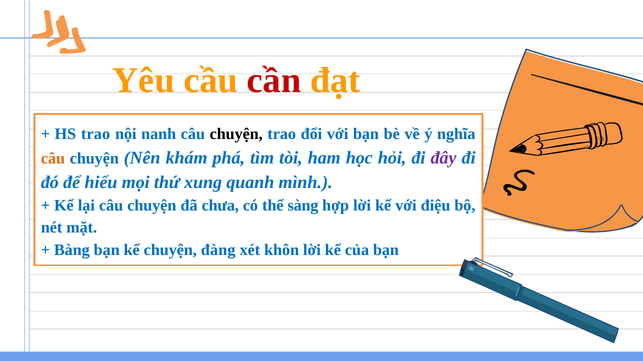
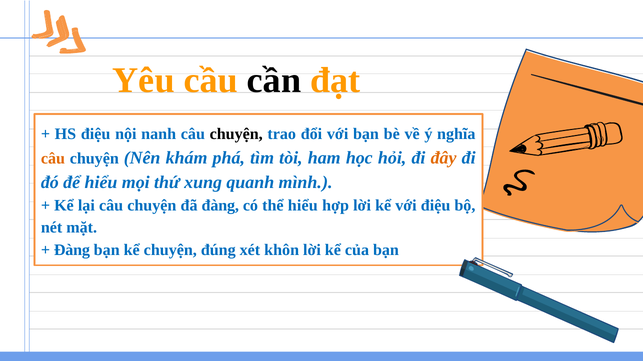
cần colour: red -> black
HS trao: trao -> điệu
đây colour: purple -> orange
đã chưa: chưa -> đàng
thể sàng: sàng -> hiểu
Bàng at (72, 250): Bàng -> Đàng
đàng: đàng -> đúng
